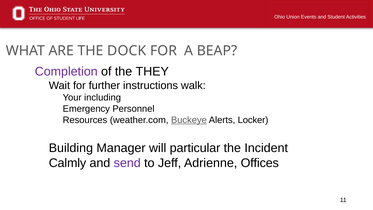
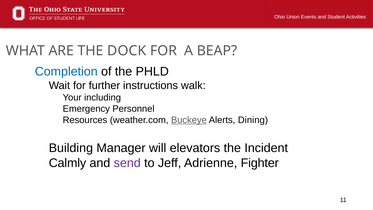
Completion colour: purple -> blue
THEY: THEY -> PHLD
Locker: Locker -> Dining
particular: particular -> elevators
Offices: Offices -> Fighter
